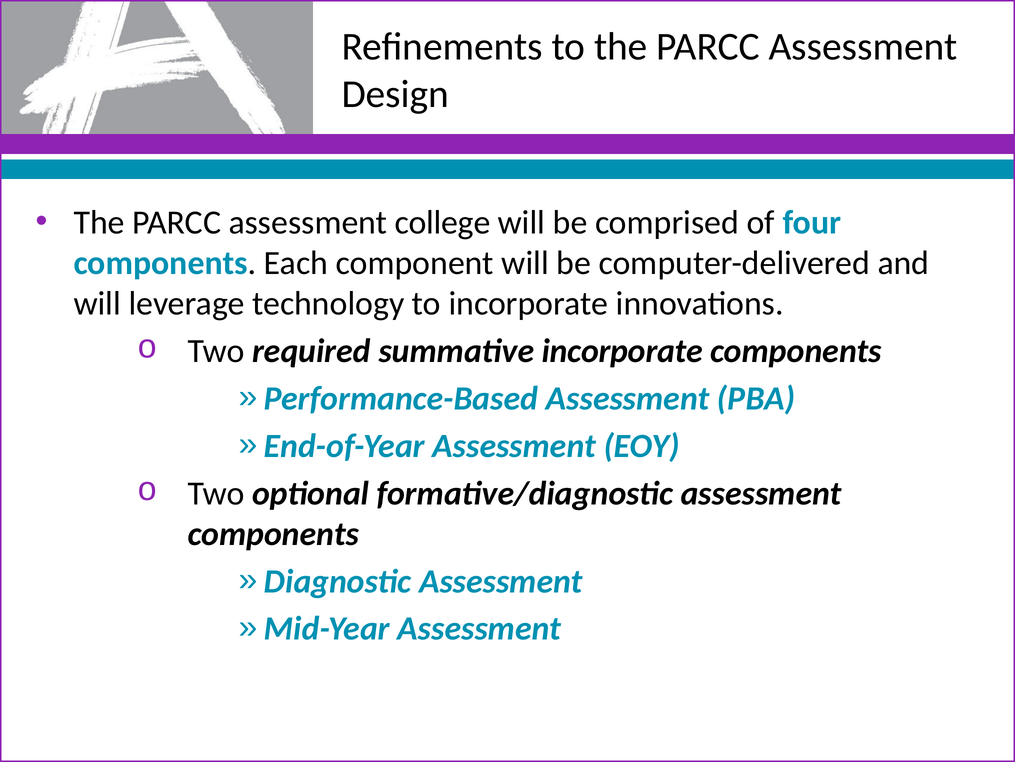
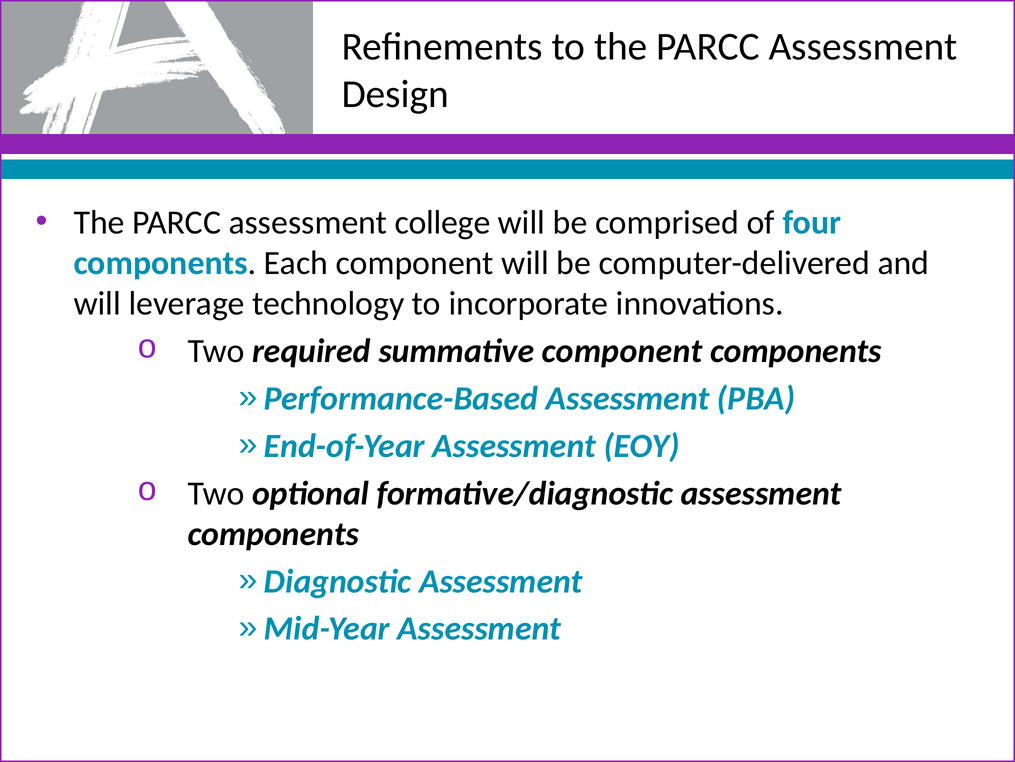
summative incorporate: incorporate -> component
